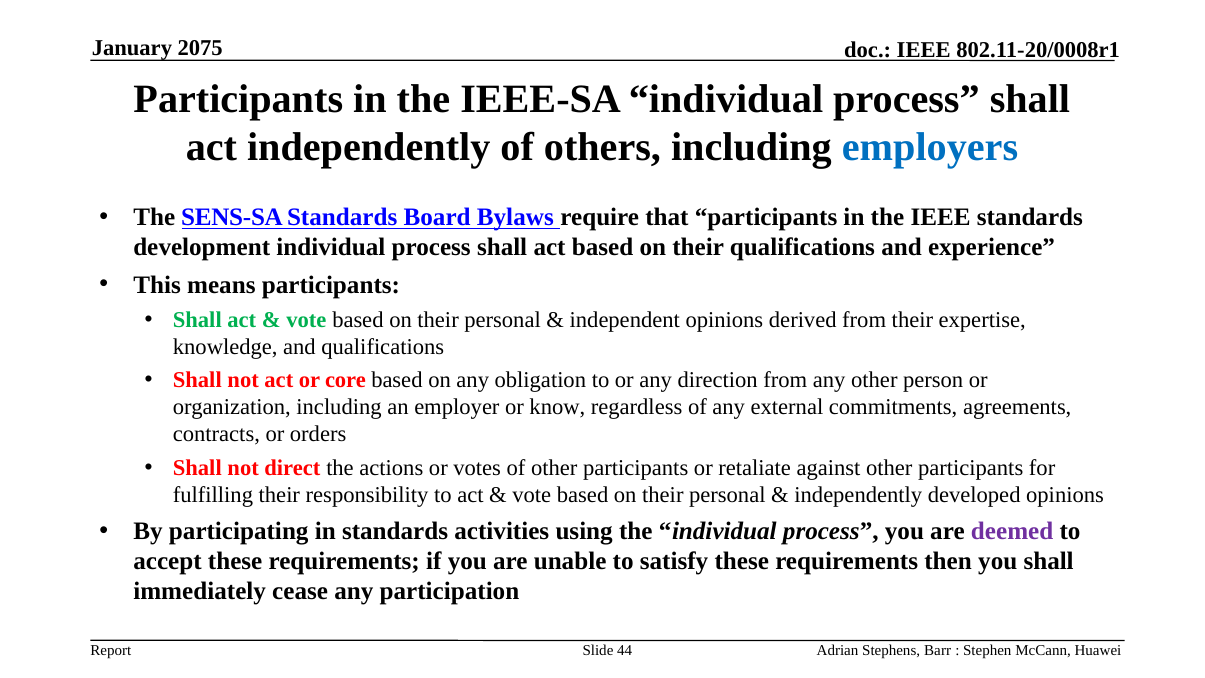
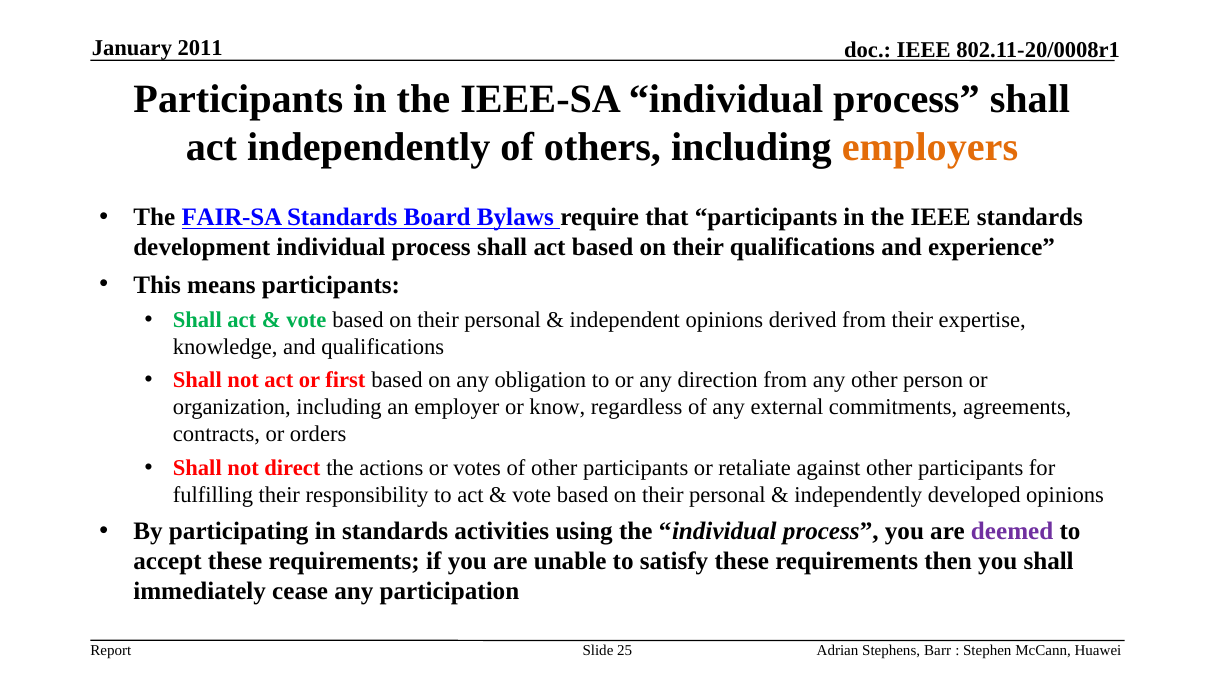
2075: 2075 -> 2011
employers colour: blue -> orange
SENS-SA: SENS-SA -> FAIR-SA
core: core -> first
44: 44 -> 25
